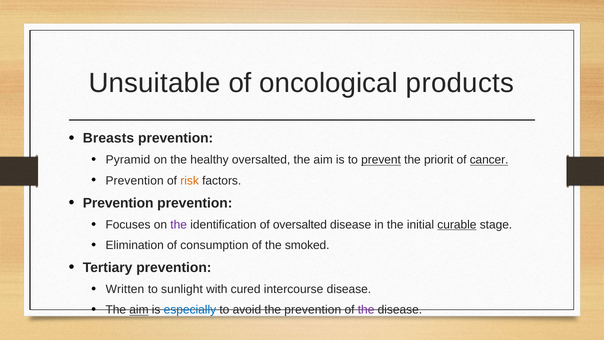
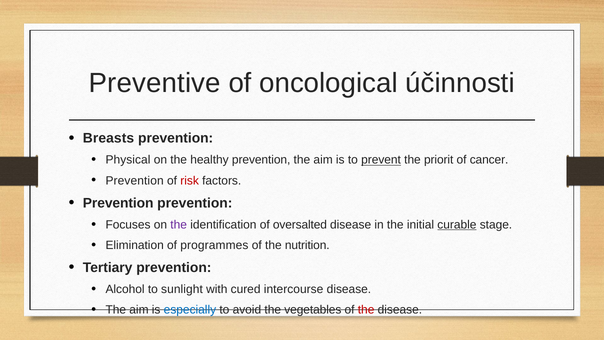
Unsuitable: Unsuitable -> Preventive
products: products -> účinnosti
Pyramid: Pyramid -> Physical
healthy oversalted: oversalted -> prevention
cancer underline: present -> none
risk colour: orange -> red
consumption: consumption -> programmes
smoked: smoked -> nutrition
Written: Written -> Alcohol
aim at (139, 310) underline: present -> none
the prevention: prevention -> vegetables
the at (366, 310) colour: purple -> red
